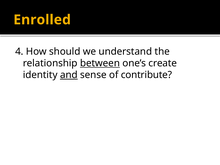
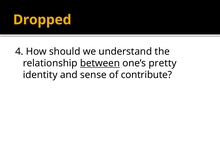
Enrolled: Enrolled -> Dropped
create: create -> pretty
and underline: present -> none
